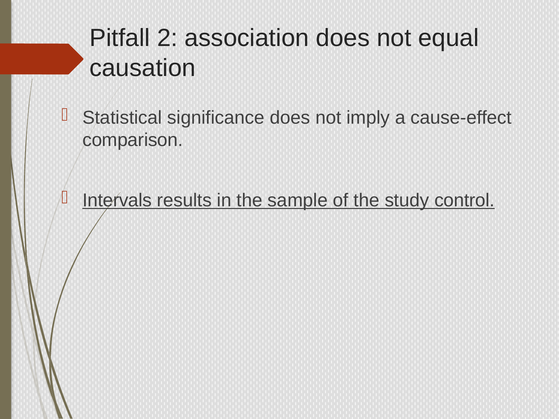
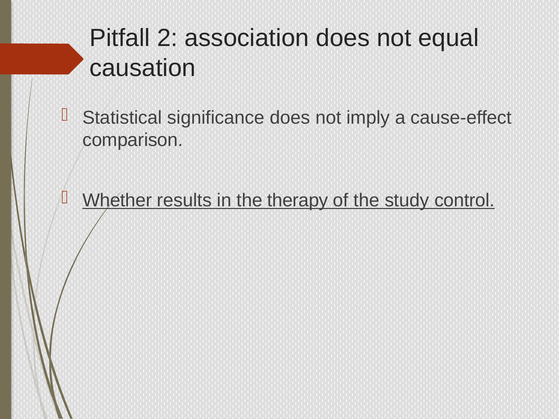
Intervals: Intervals -> Whether
sample: sample -> therapy
